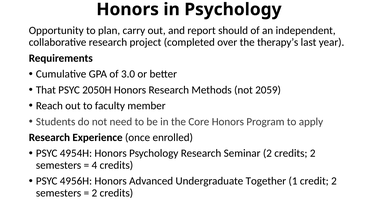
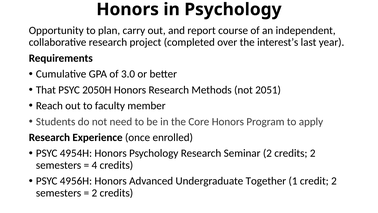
should: should -> course
therapy’s: therapy’s -> interest’s
2059: 2059 -> 2051
